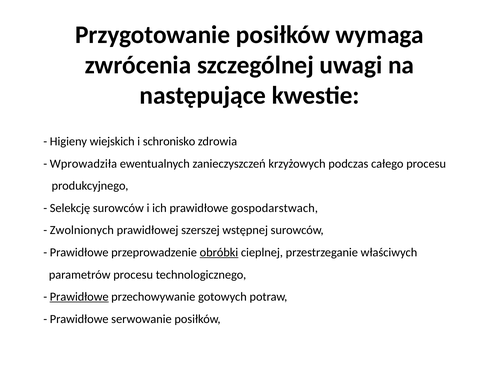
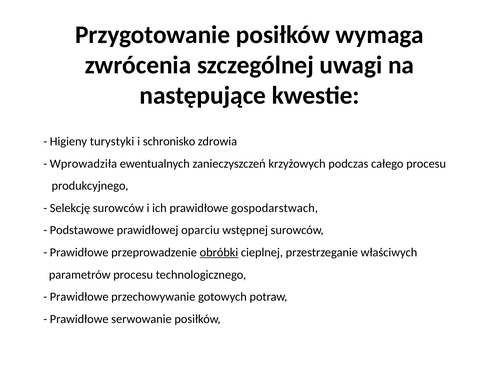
wiejskich: wiejskich -> turystyki
Zwolnionych: Zwolnionych -> Podstawowe
szerszej: szerszej -> oparciu
Prawidłowe at (79, 297) underline: present -> none
